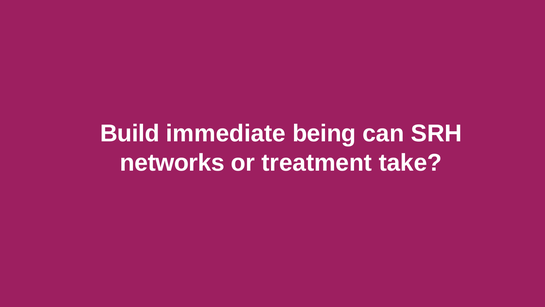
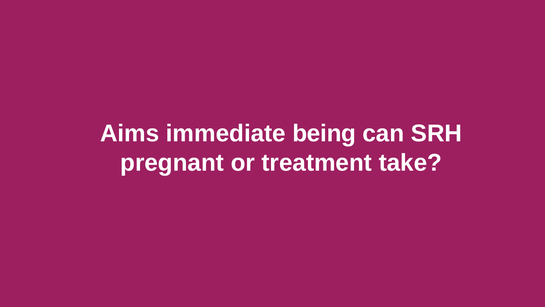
Build: Build -> Aims
networks: networks -> pregnant
